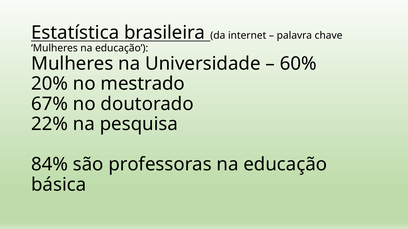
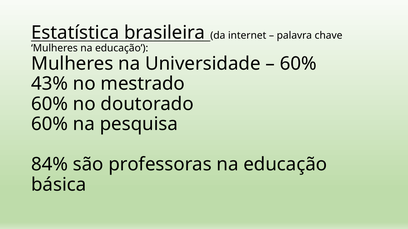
20%: 20% -> 43%
67% at (50, 104): 67% -> 60%
22% at (50, 124): 22% -> 60%
